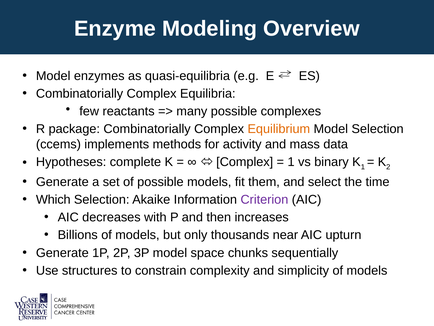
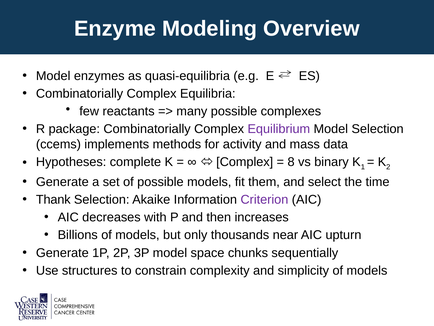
Equilibrium colour: orange -> purple
1 at (291, 162): 1 -> 8
Which: Which -> Thank
